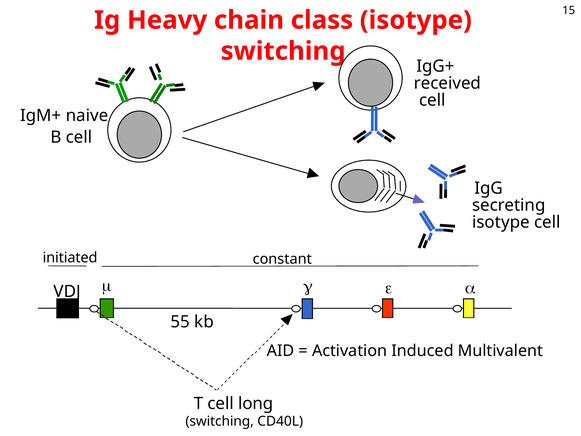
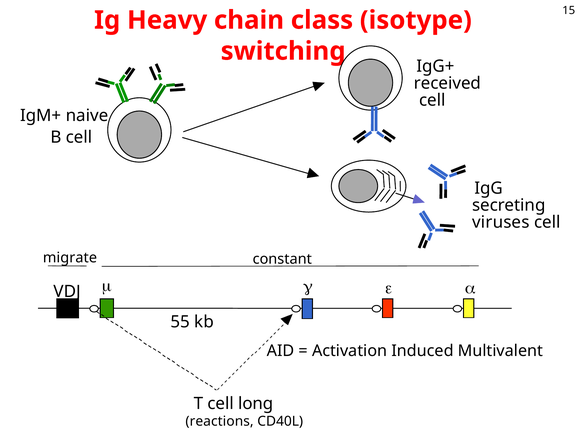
isotype at (501, 222): isotype -> viruses
initiated: initiated -> migrate
switching at (220, 421): switching -> reactions
